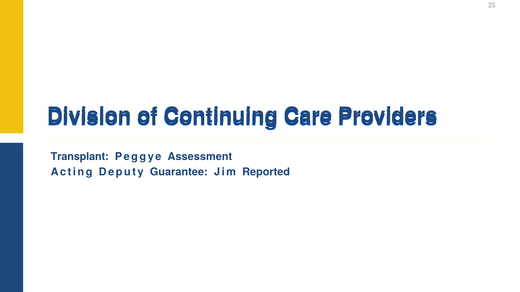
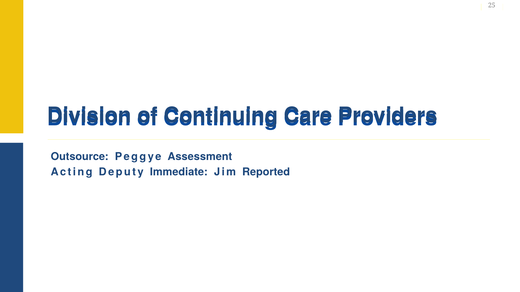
Transplant: Transplant -> Outsource
Guarantee: Guarantee -> Immediate
